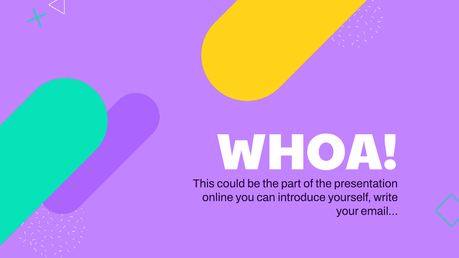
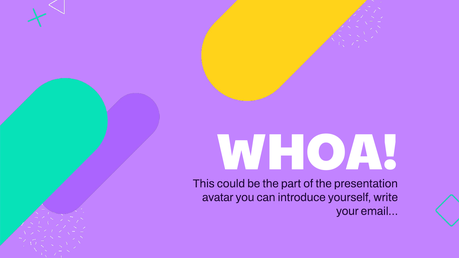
online: online -> avatar
